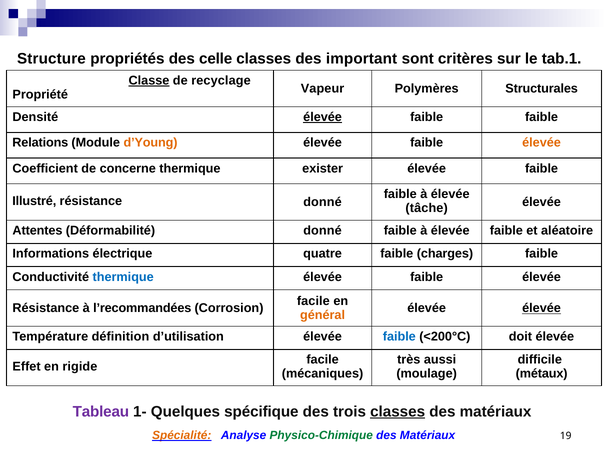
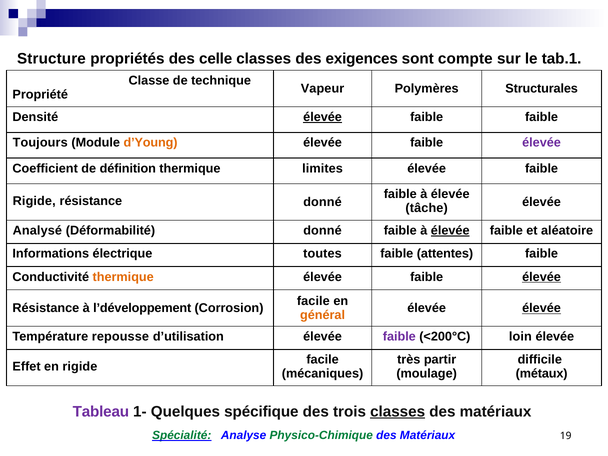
important: important -> exigences
critères: critères -> compte
Classe underline: present -> none
recyclage: recyclage -> technique
Relations: Relations -> Toujours
élevée at (542, 143) colour: orange -> purple
concerne: concerne -> définition
exister: exister -> limites
Illustré at (34, 201): Illustré -> Rigide
Attentes: Attentes -> Analysé
élevée at (450, 230) underline: none -> present
quatre: quatre -> toutes
charges: charges -> attentes
thermique at (123, 277) colour: blue -> orange
élevée at (542, 277) underline: none -> present
l’recommandées: l’recommandées -> l’développement
définition: définition -> repousse
faible at (399, 337) colour: blue -> purple
doit: doit -> loin
aussi: aussi -> partir
Spécialité colour: orange -> green
